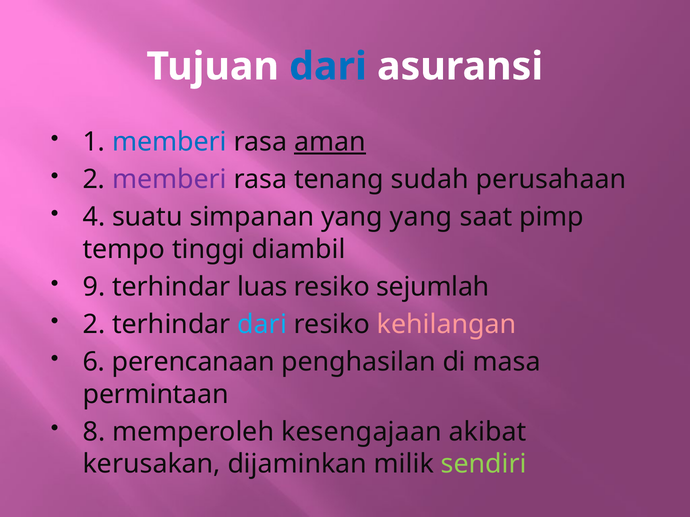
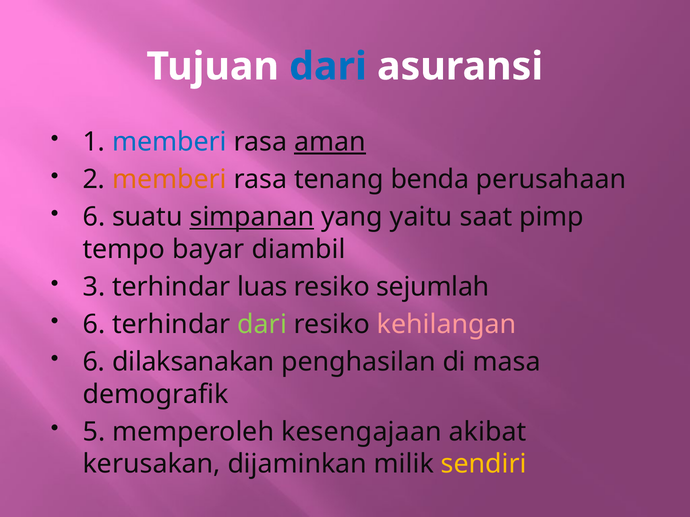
memberi at (170, 180) colour: purple -> orange
sudah: sudah -> benda
4 at (94, 217): 4 -> 6
simpanan underline: none -> present
yang yang: yang -> yaitu
tinggi: tinggi -> bayar
9: 9 -> 3
2 at (94, 325): 2 -> 6
dari at (262, 325) colour: light blue -> light green
perencanaan: perencanaan -> dilaksanakan
permintaan: permintaan -> demografik
8: 8 -> 5
sendiri colour: light green -> yellow
